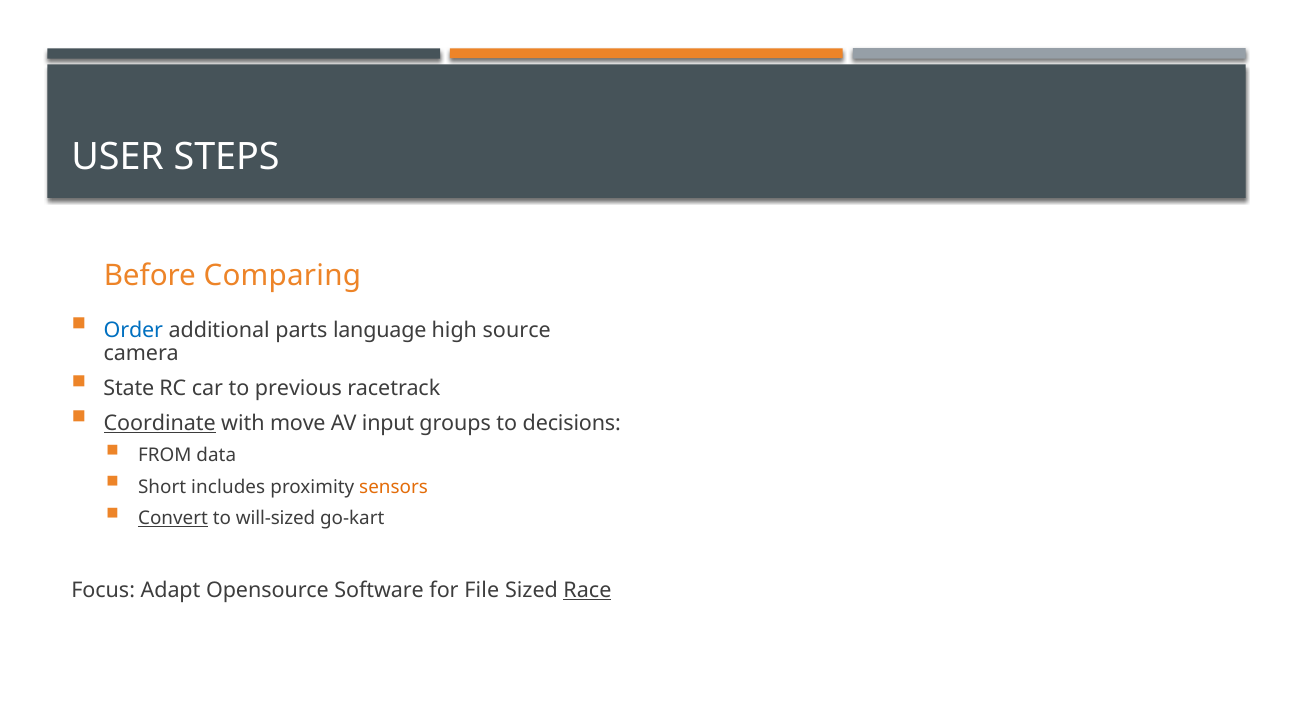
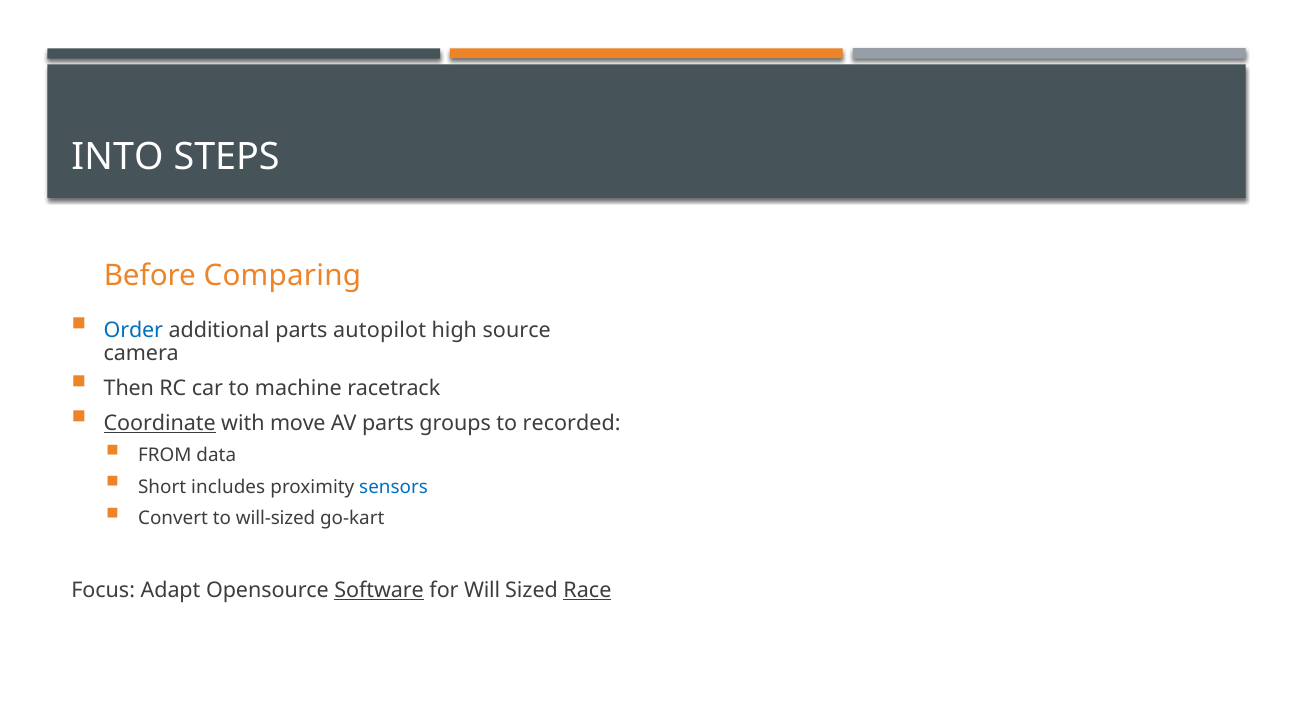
USER: USER -> INTO
language: language -> autopilot
State: State -> Then
previous: previous -> machine
AV input: input -> parts
decisions: decisions -> recorded
sensors colour: orange -> blue
Convert underline: present -> none
Software underline: none -> present
File: File -> Will
